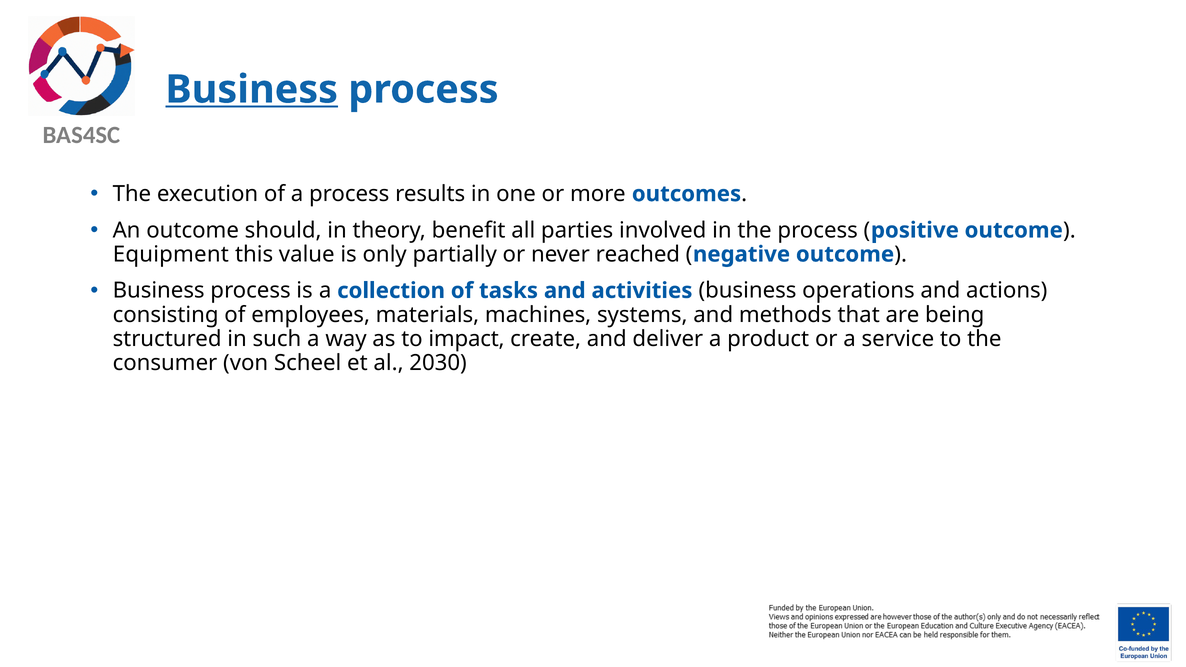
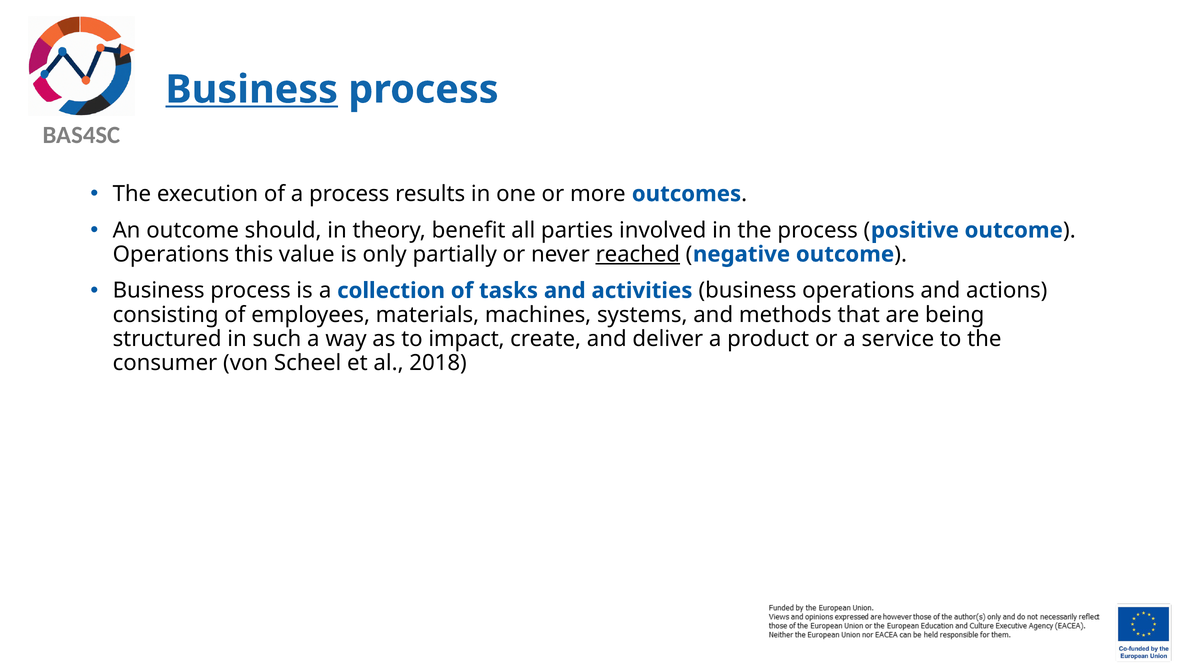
Equipment at (171, 254): Equipment -> Operations
reached underline: none -> present
2030: 2030 -> 2018
